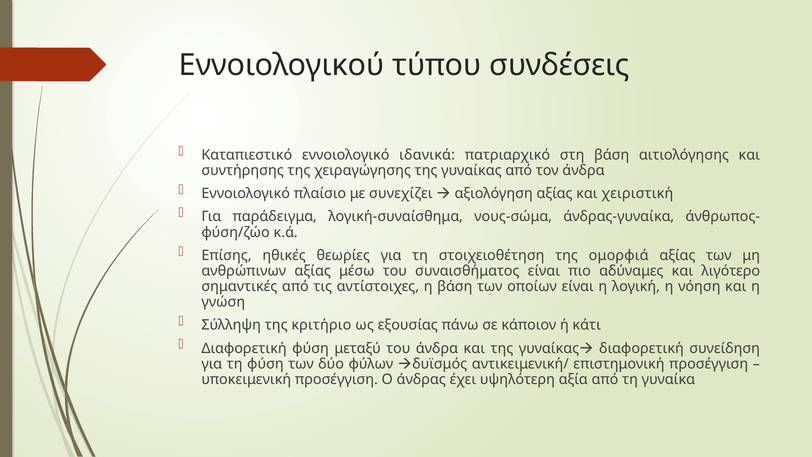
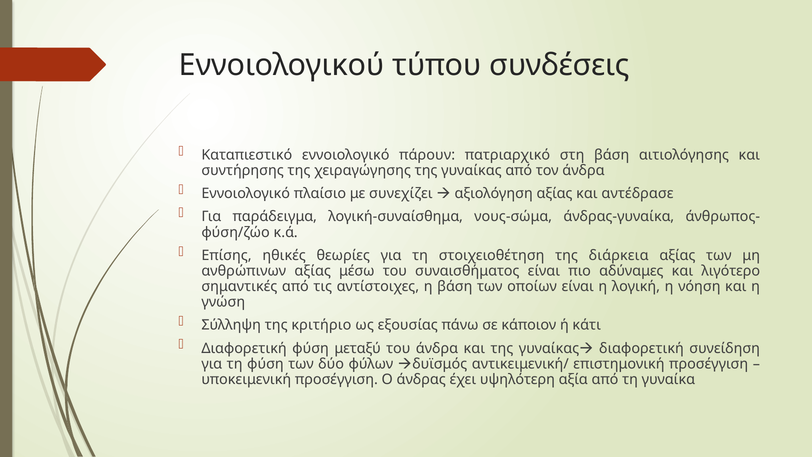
ιδανικά: ιδανικά -> πάρουν
χειριστική: χειριστική -> αντέδρασε
ομορφιά: ομορφιά -> διάρκεια
